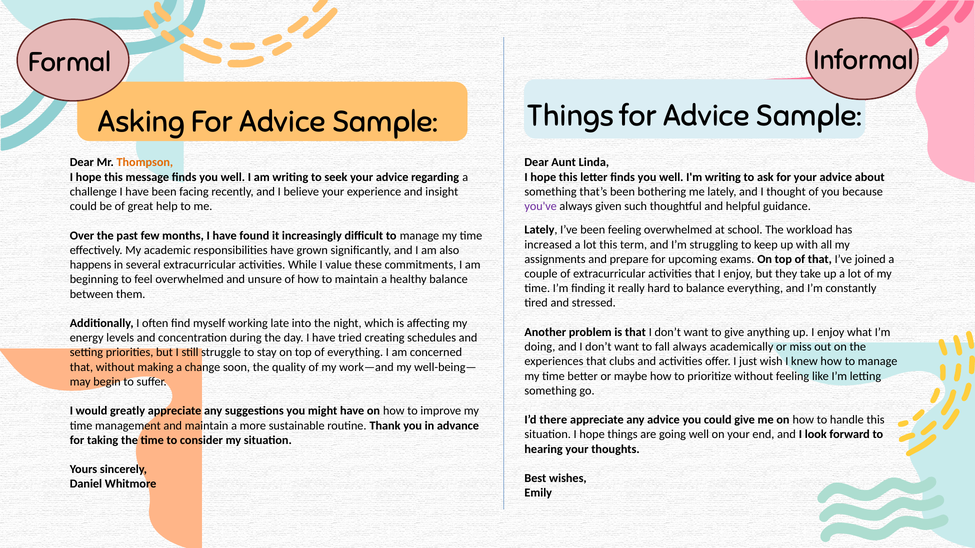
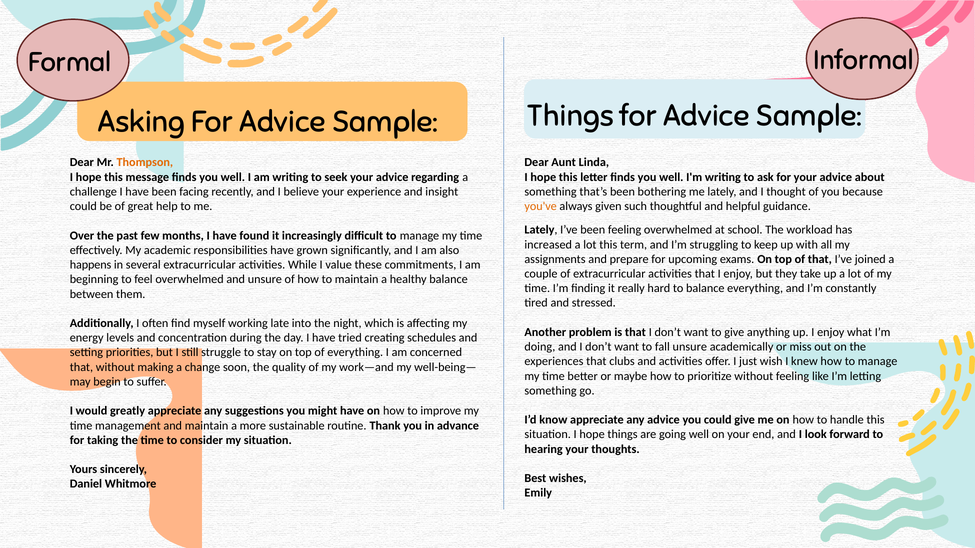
you've colour: purple -> orange
fall always: always -> unsure
there: there -> know
